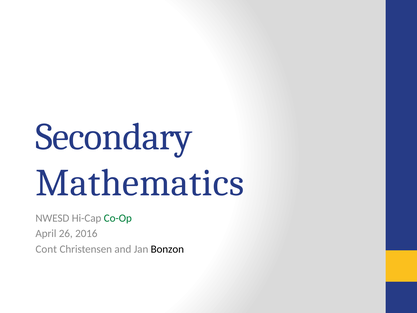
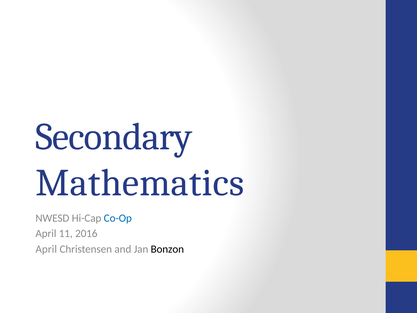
Co-Op colour: green -> blue
26: 26 -> 11
Cont at (46, 249): Cont -> April
